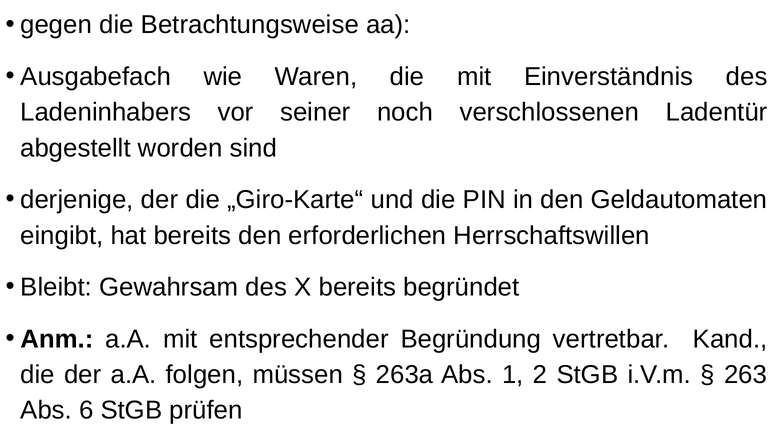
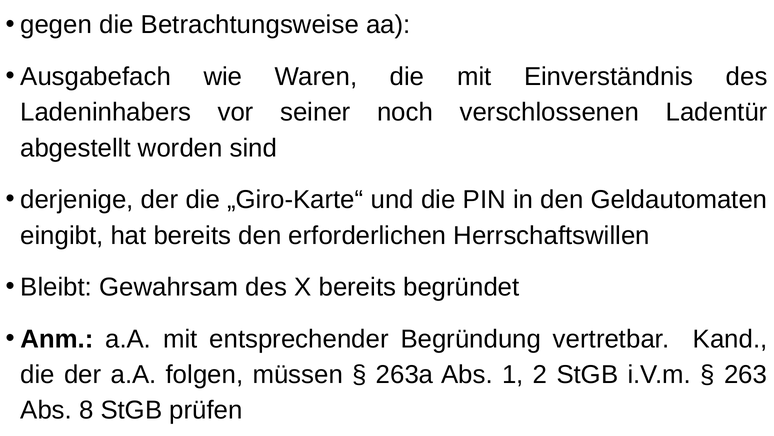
6: 6 -> 8
